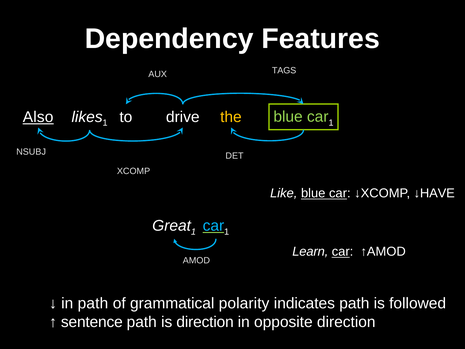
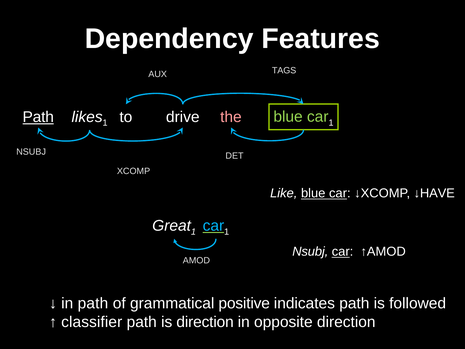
Also at (38, 117): Also -> Path
the colour: yellow -> pink
Learn at (310, 251): Learn -> Nsubj
polarity: polarity -> positive
sentence: sentence -> classifier
